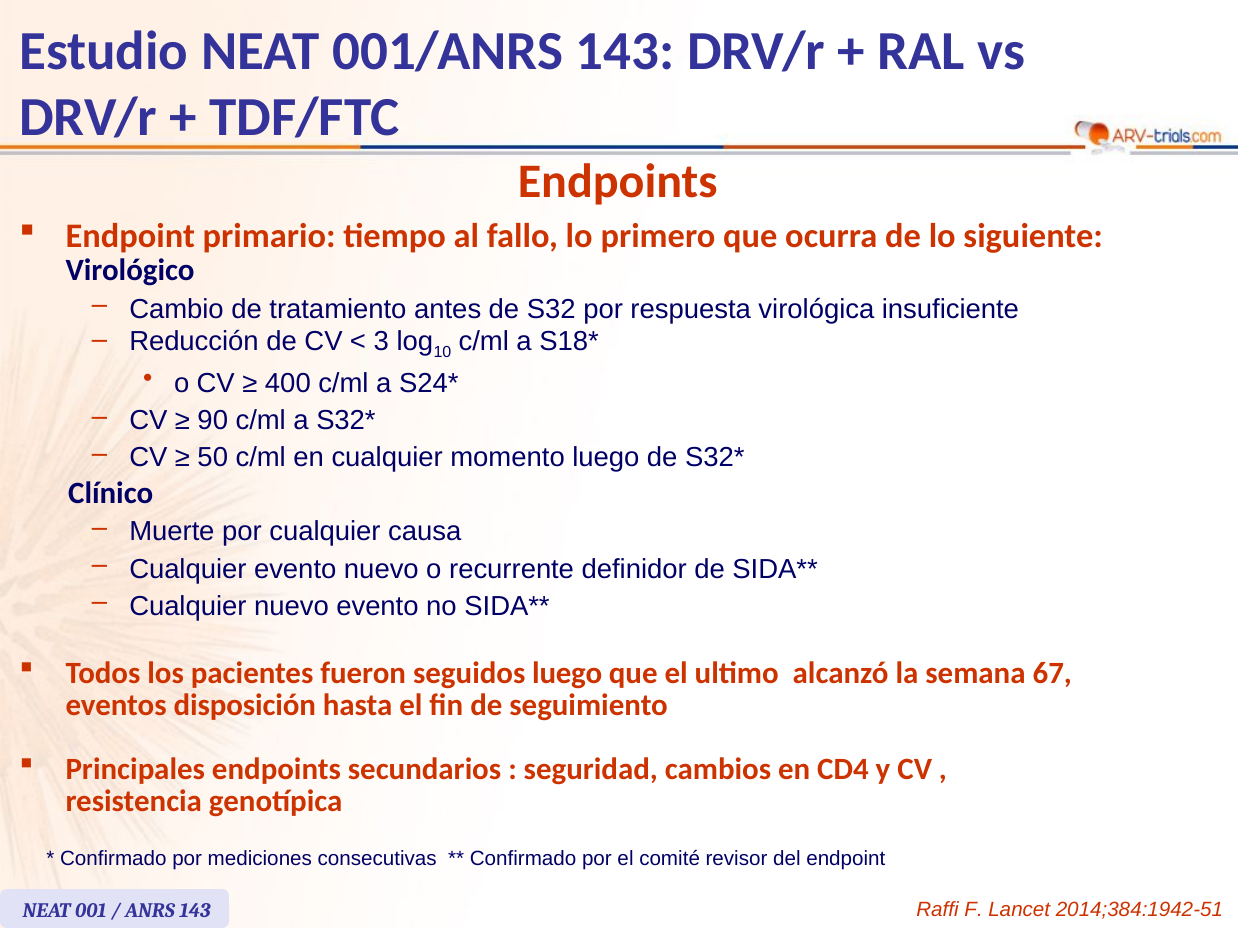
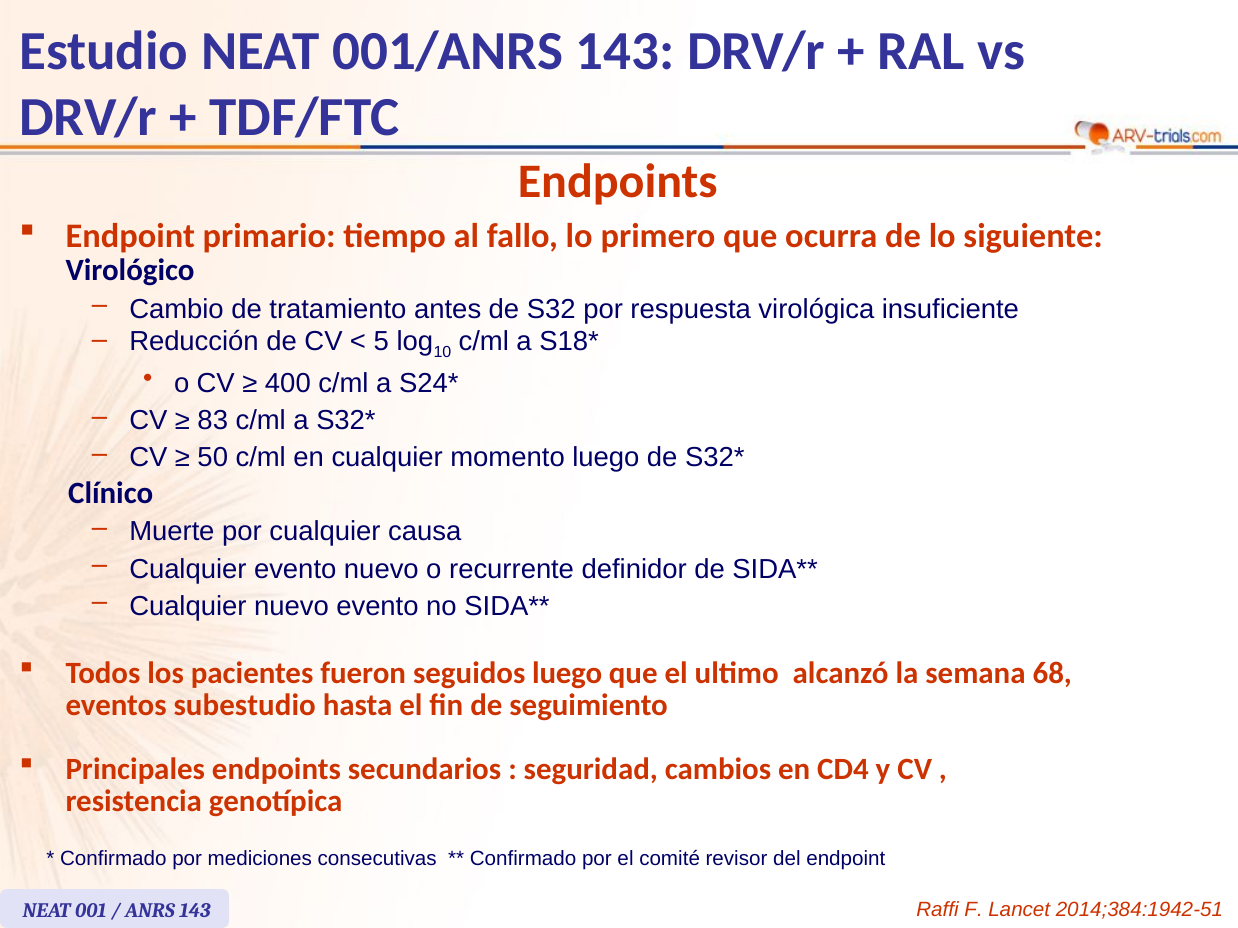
3: 3 -> 5
90: 90 -> 83
67: 67 -> 68
disposición: disposición -> subestudio
